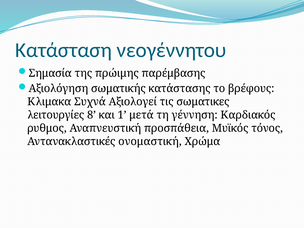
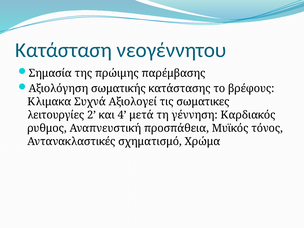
8: 8 -> 2
1: 1 -> 4
ονομαστική: ονομαστική -> σχηματισμό
